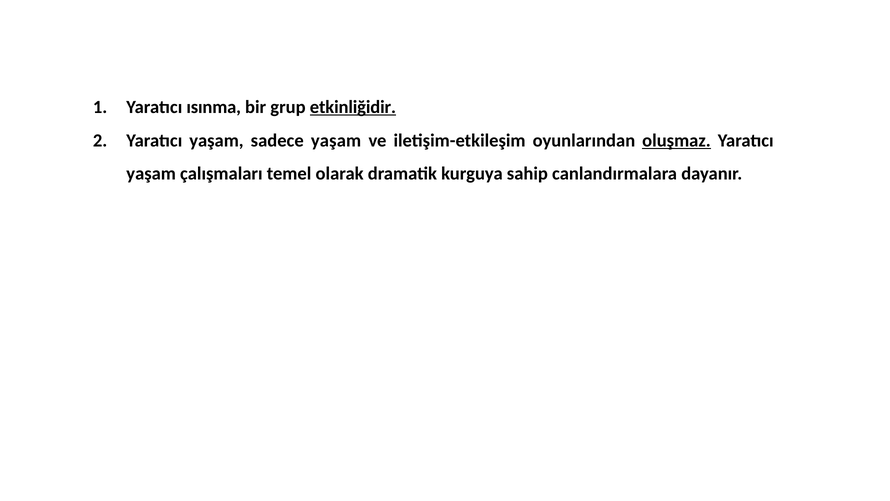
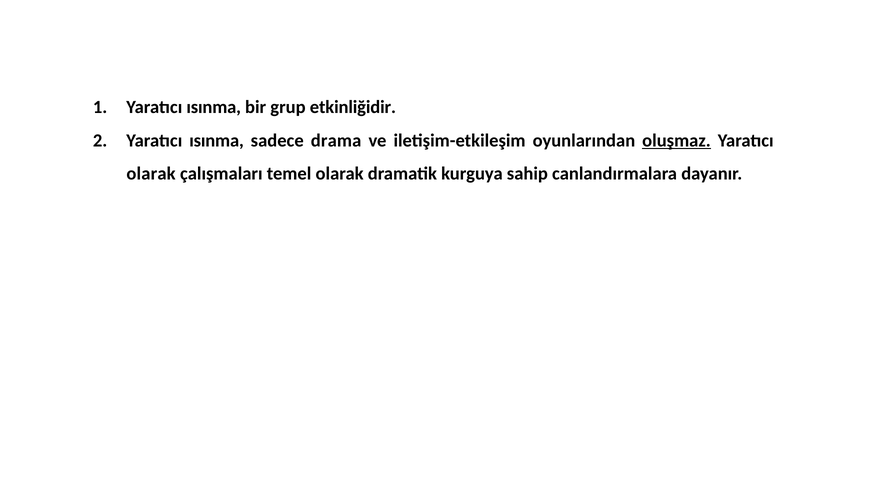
etkinliğidir underline: present -> none
yaşam at (216, 140): yaşam -> ısınma
sadece yaşam: yaşam -> drama
yaşam at (151, 174): yaşam -> olarak
